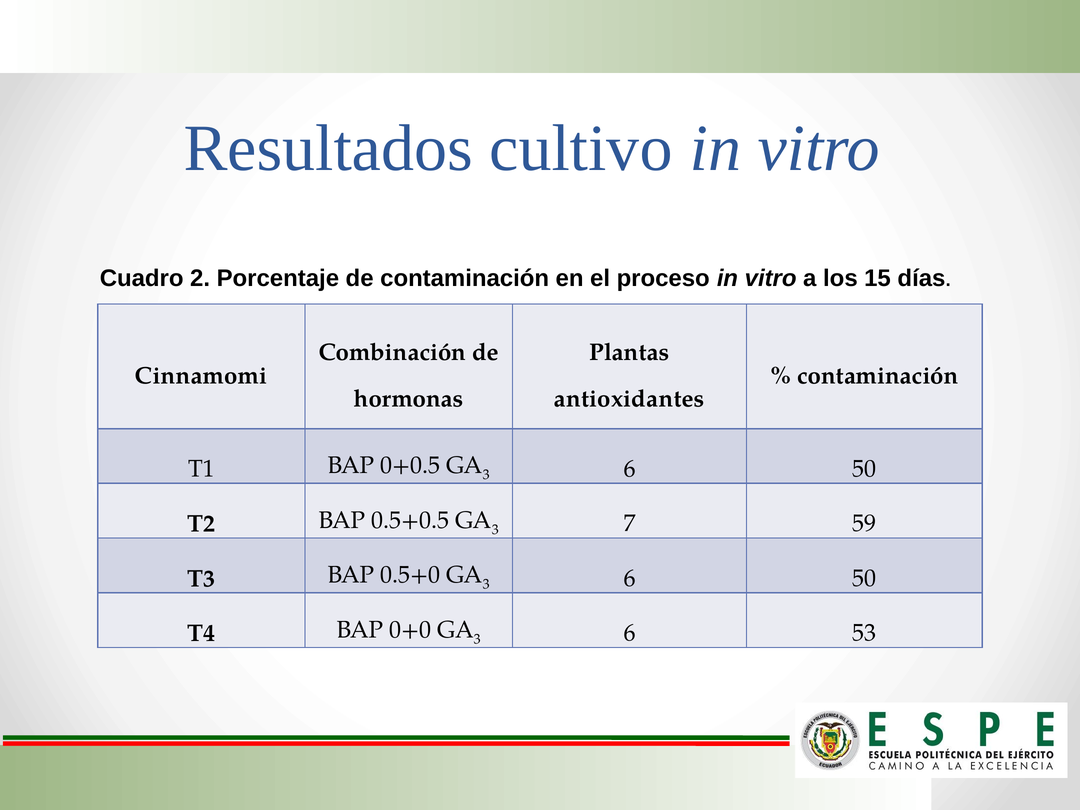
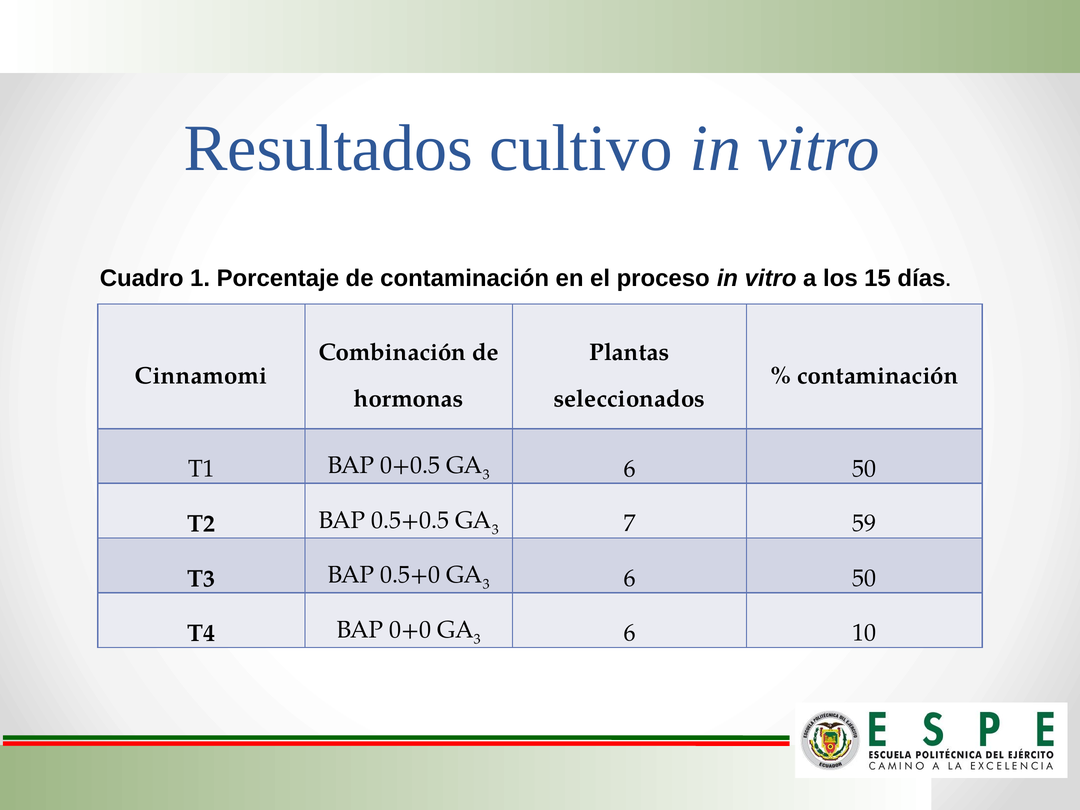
2: 2 -> 1
antioxidantes: antioxidantes -> seleccionados
53: 53 -> 10
